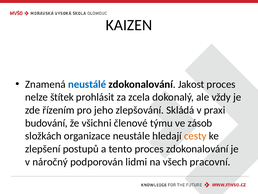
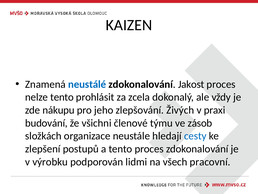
nelze štítek: štítek -> tento
řízením: řízením -> nákupu
Skládá: Skládá -> Živých
cesty colour: orange -> blue
náročný: náročný -> výrobku
